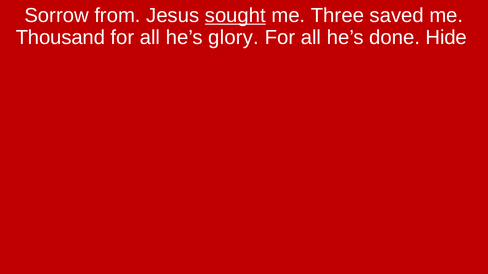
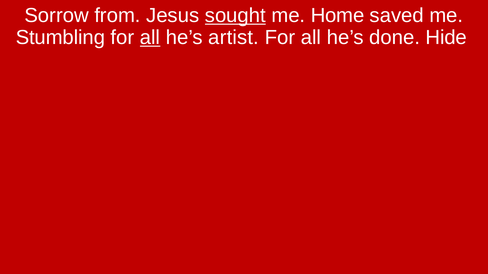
Three: Three -> Home
Thousand: Thousand -> Stumbling
all at (150, 37) underline: none -> present
glory: glory -> artist
